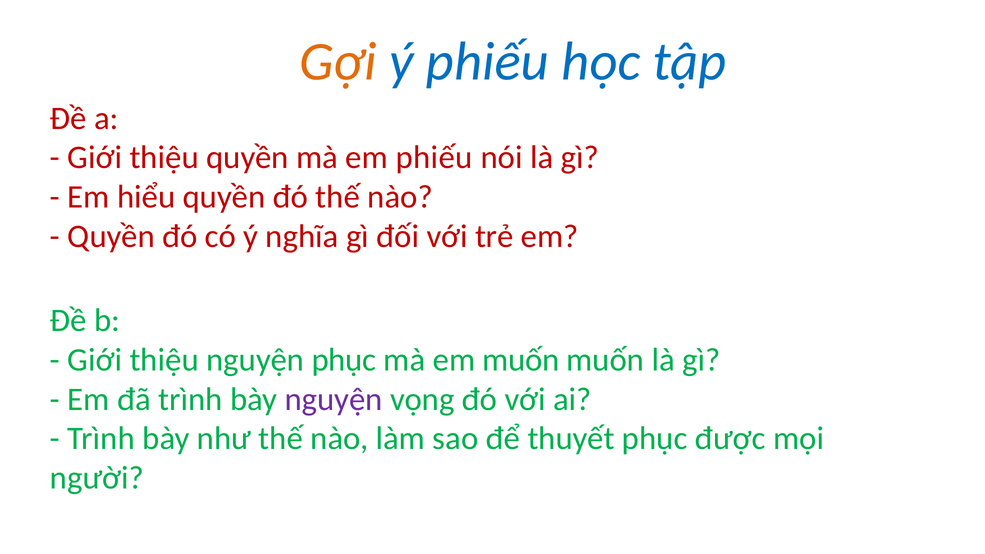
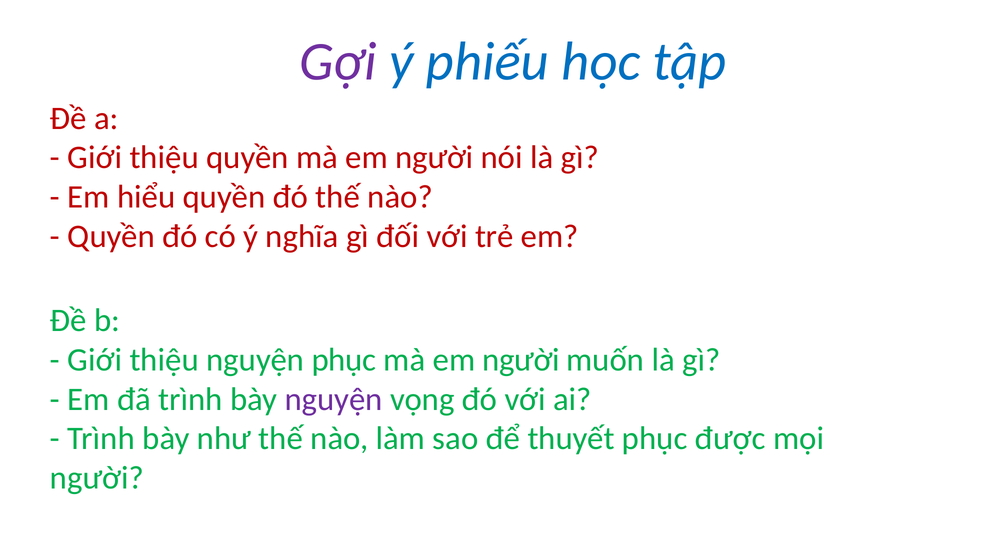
Gợi colour: orange -> purple
quyền mà em phiếu: phiếu -> người
muốn at (521, 360): muốn -> người
